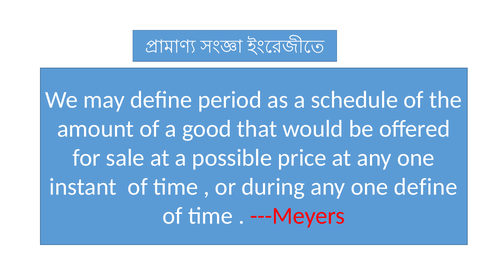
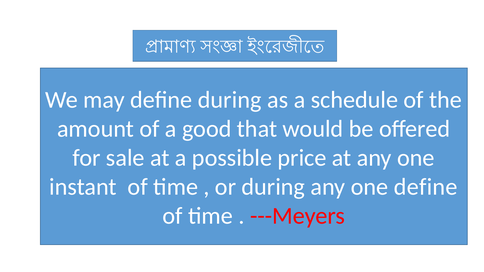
define period: period -> during
